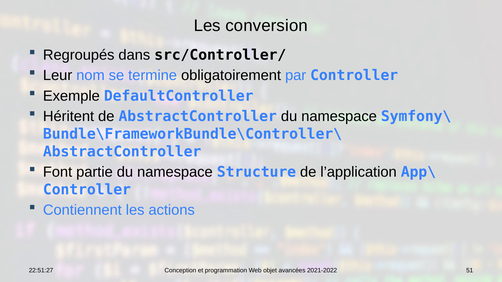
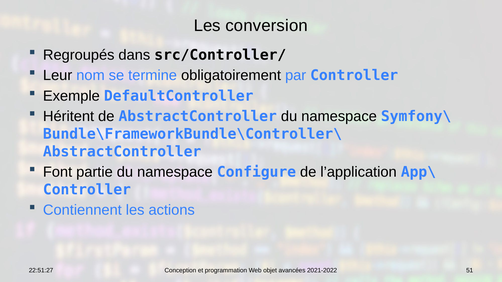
Structure: Structure -> Configure
